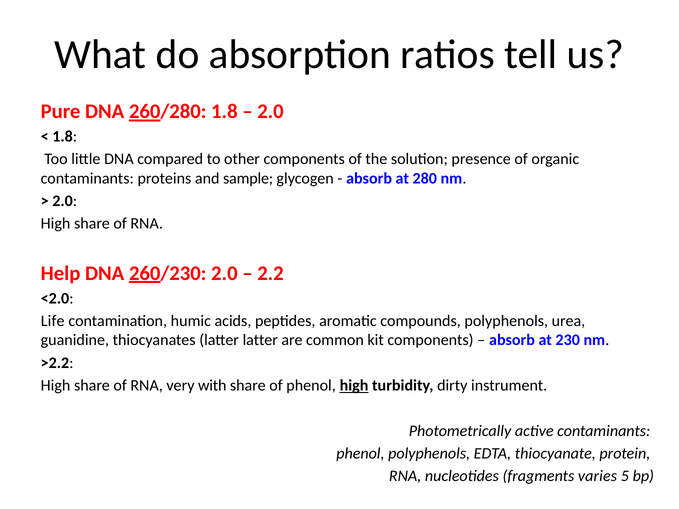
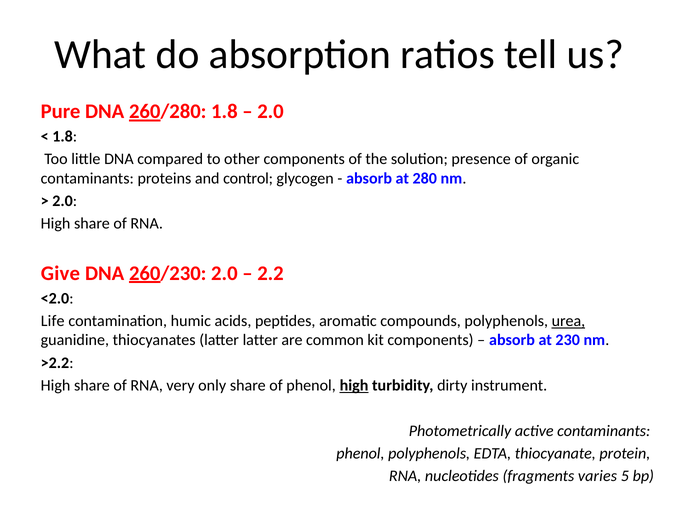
sample: sample -> control
Help: Help -> Give
urea underline: none -> present
with: with -> only
